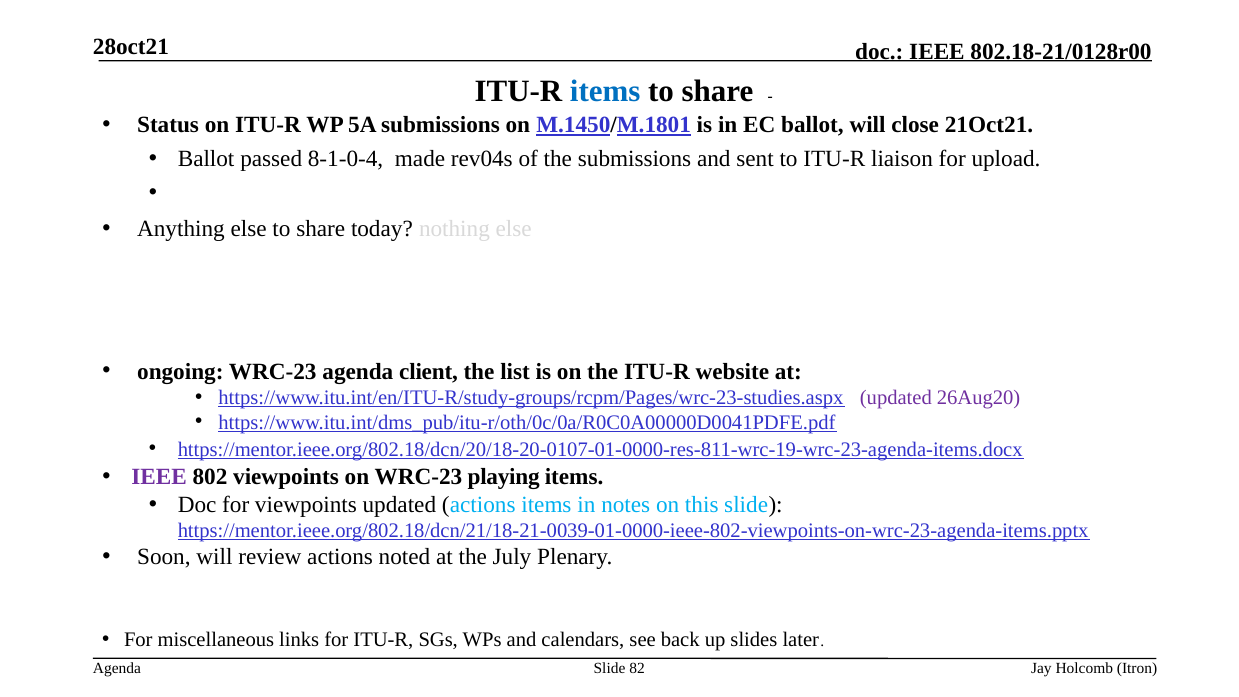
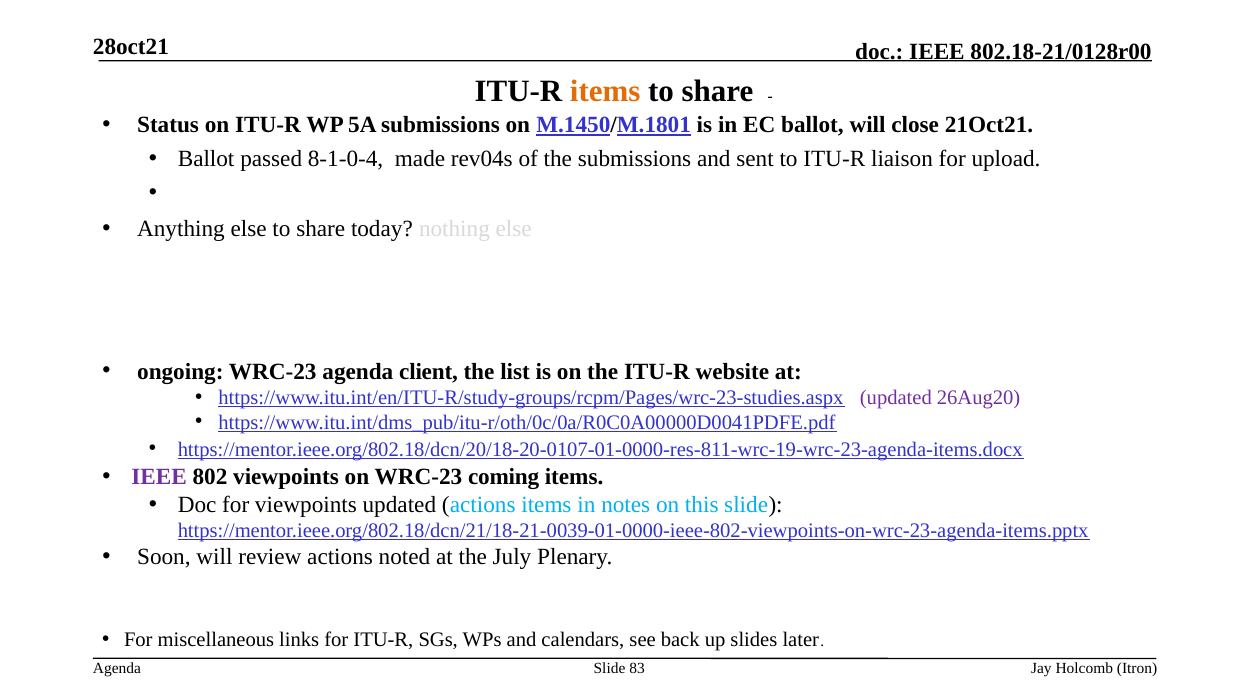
items at (605, 91) colour: blue -> orange
playing: playing -> coming
82: 82 -> 83
